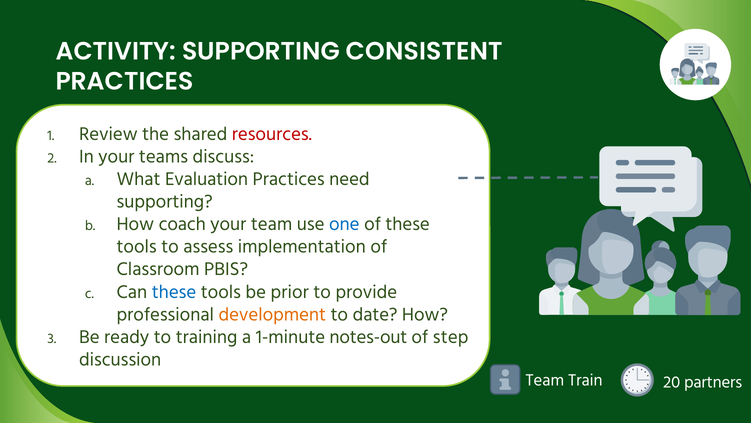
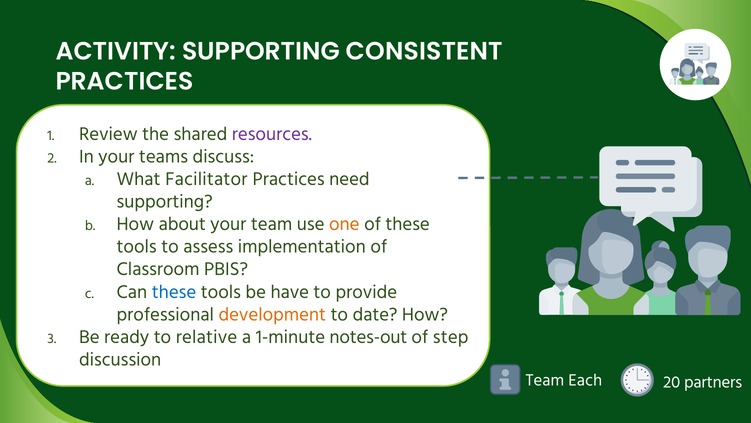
resources colour: red -> purple
Evaluation: Evaluation -> Facilitator
coach: coach -> about
one colour: blue -> orange
prior: prior -> have
training: training -> relative
Train: Train -> Each
